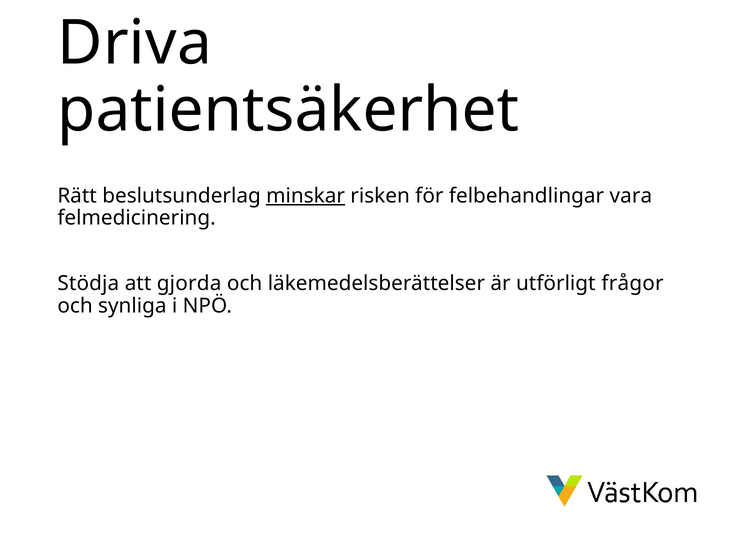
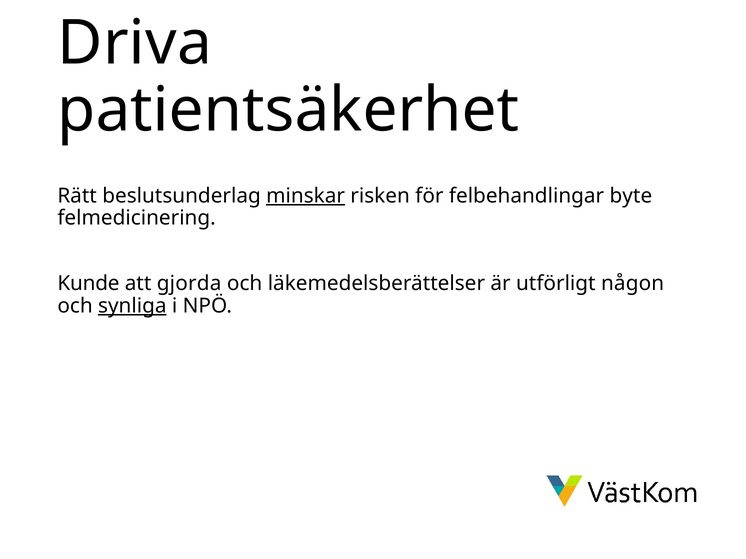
vara: vara -> byte
Stödja: Stödja -> Kunde
frågor: frågor -> någon
synliga underline: none -> present
